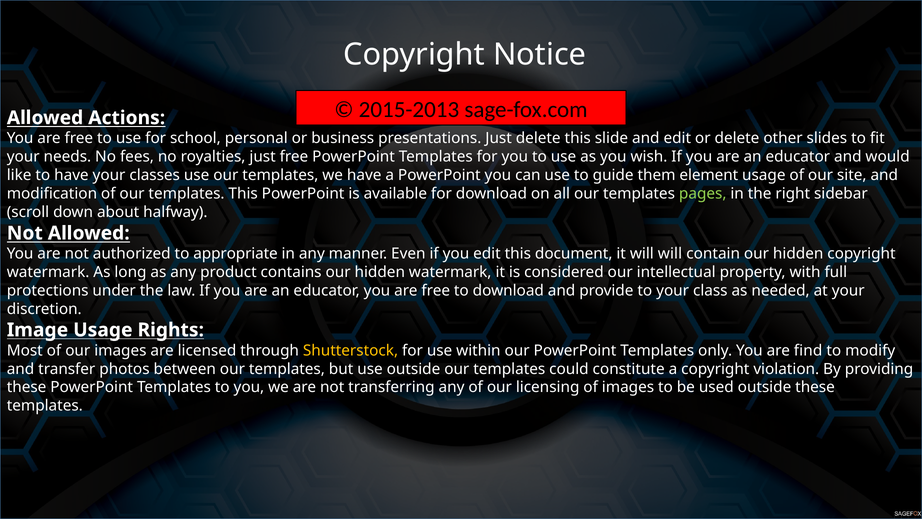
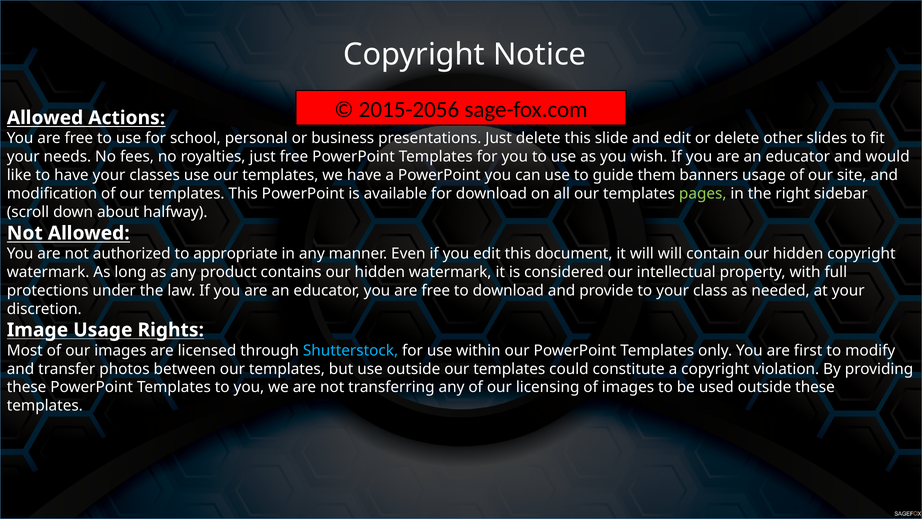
2015-2013: 2015-2013 -> 2015-2056
element: element -> banners
Shutterstock colour: yellow -> light blue
find: find -> first
